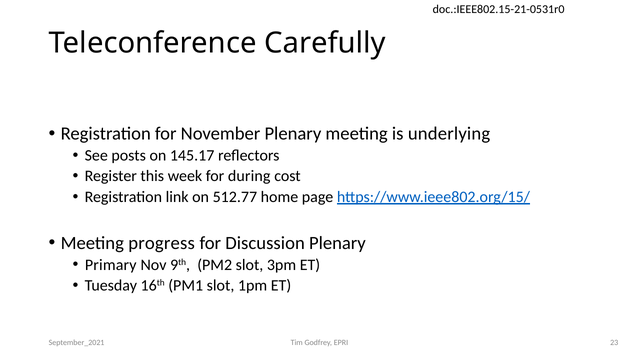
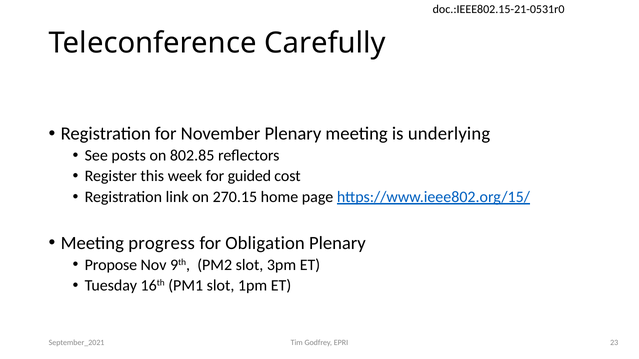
145.17: 145.17 -> 802.85
during: during -> guided
512.77: 512.77 -> 270.15
Discussion: Discussion -> Obligation
Primary: Primary -> Propose
